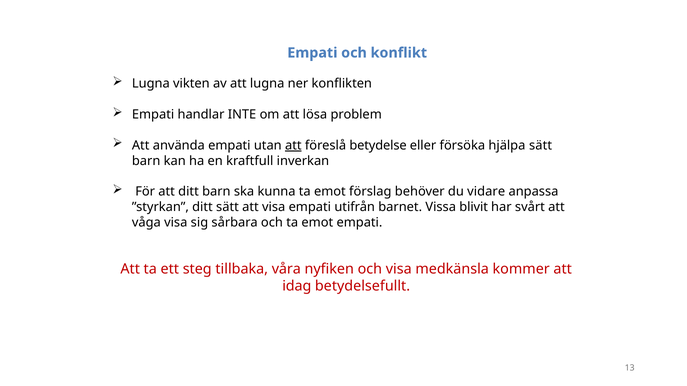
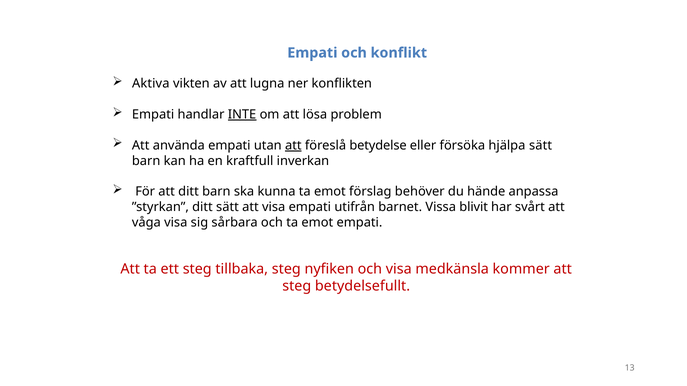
Lugna at (151, 84): Lugna -> Aktiva
INTE underline: none -> present
vidare: vidare -> hände
tillbaka våra: våra -> steg
idag at (297, 286): idag -> steg
